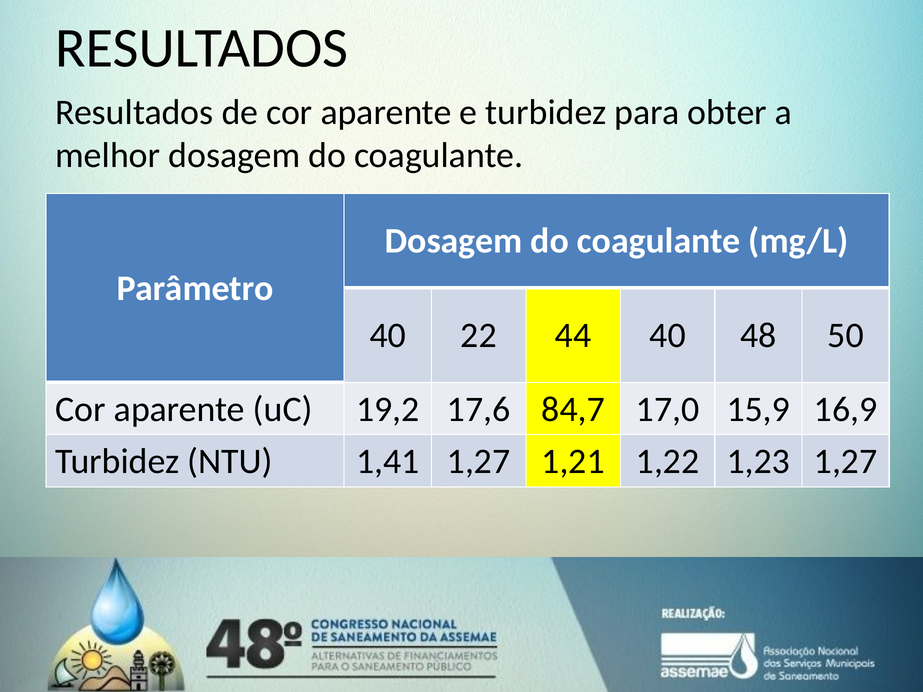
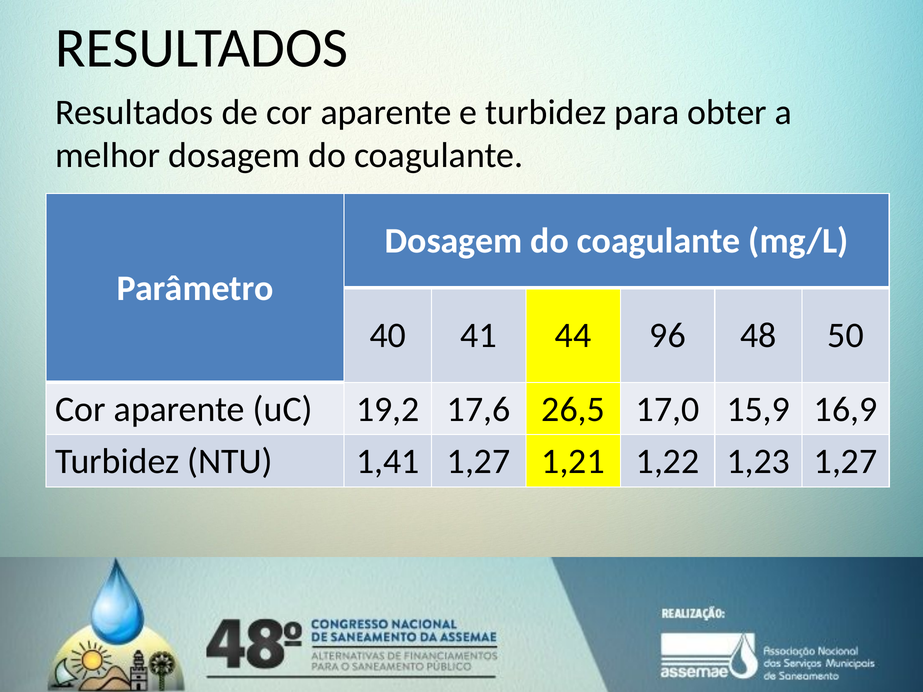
22: 22 -> 41
44 40: 40 -> 96
84,7: 84,7 -> 26,5
